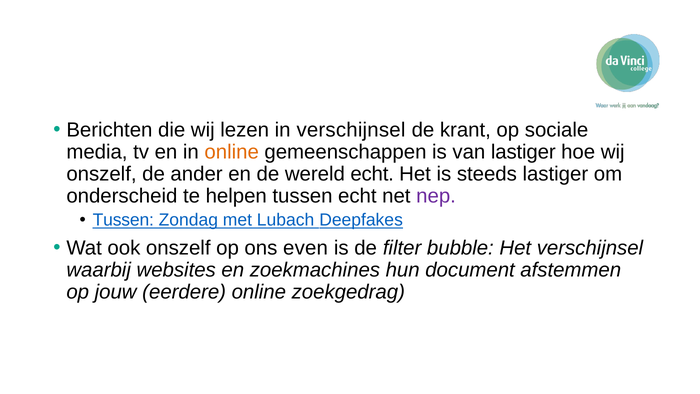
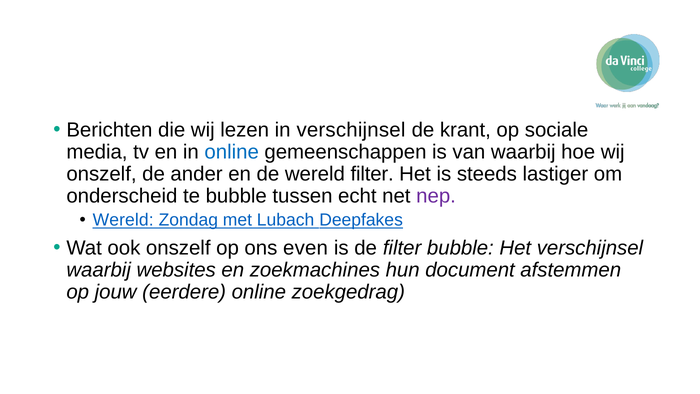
online at (232, 152) colour: orange -> blue
van lastiger: lastiger -> waarbij
wereld echt: echt -> filter
te helpen: helpen -> bubble
Tussen at (123, 220): Tussen -> Wereld
